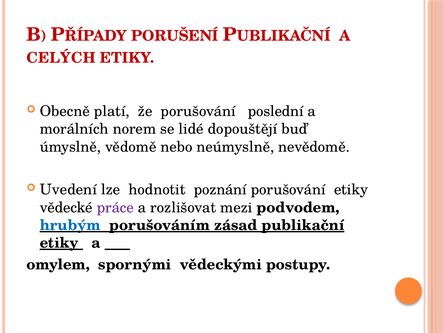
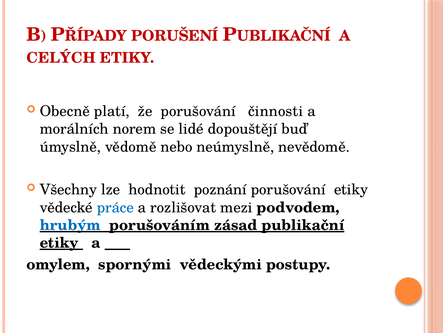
poslední: poslední -> činnosti
Uvedení: Uvedení -> Všechny
práce colour: purple -> blue
